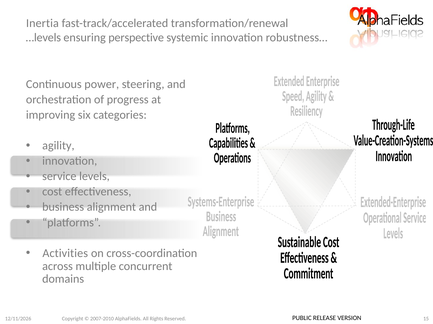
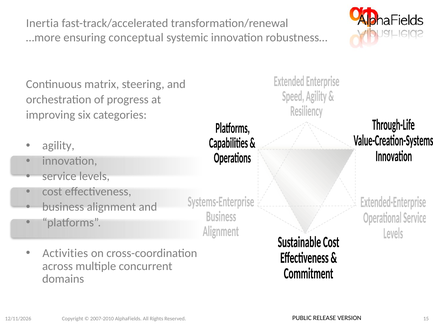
…levels: …levels -> …more
perspective: perspective -> conceptual
power: power -> matrix
